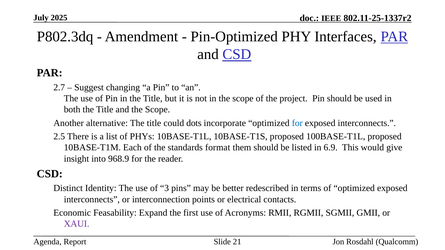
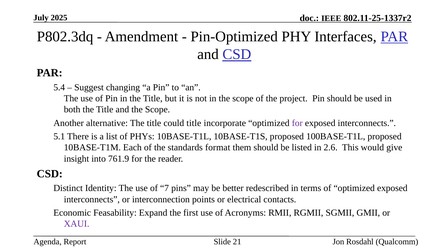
2.7: 2.7 -> 5.4
could dots: dots -> title
for at (297, 123) colour: blue -> purple
2.5: 2.5 -> 5.1
6.9: 6.9 -> 2.6
968.9: 968.9 -> 761.9
3: 3 -> 7
